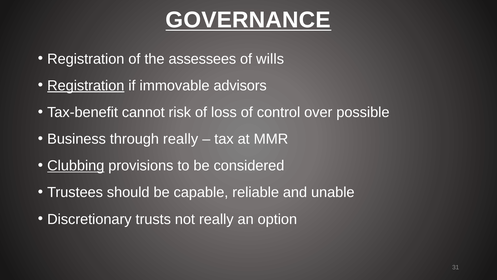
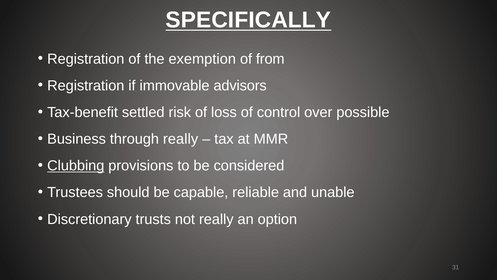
GOVERNANCE: GOVERNANCE -> SPECIFICALLY
assessees: assessees -> exemption
wills: wills -> from
Registration at (86, 86) underline: present -> none
cannot: cannot -> settled
